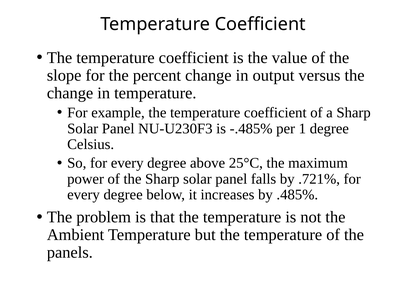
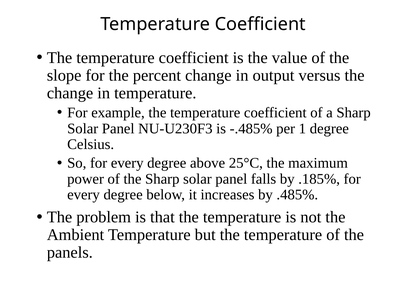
.721%: .721% -> .185%
